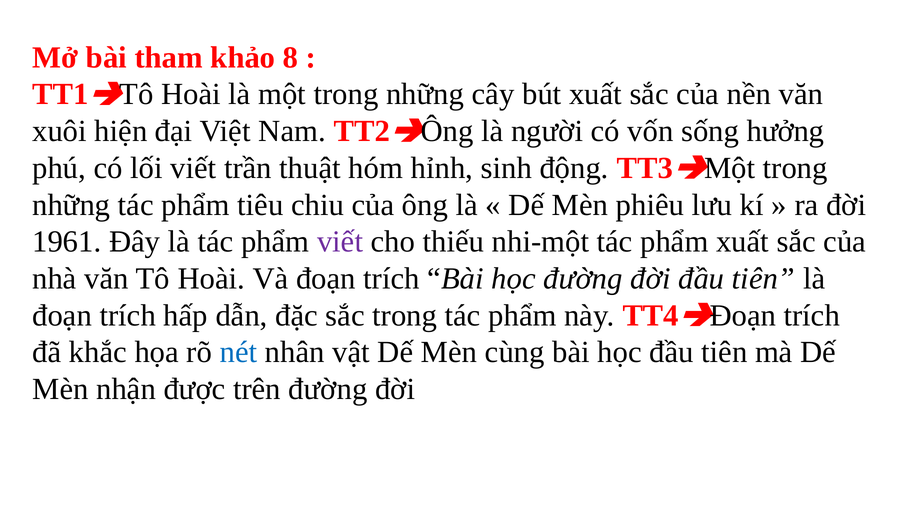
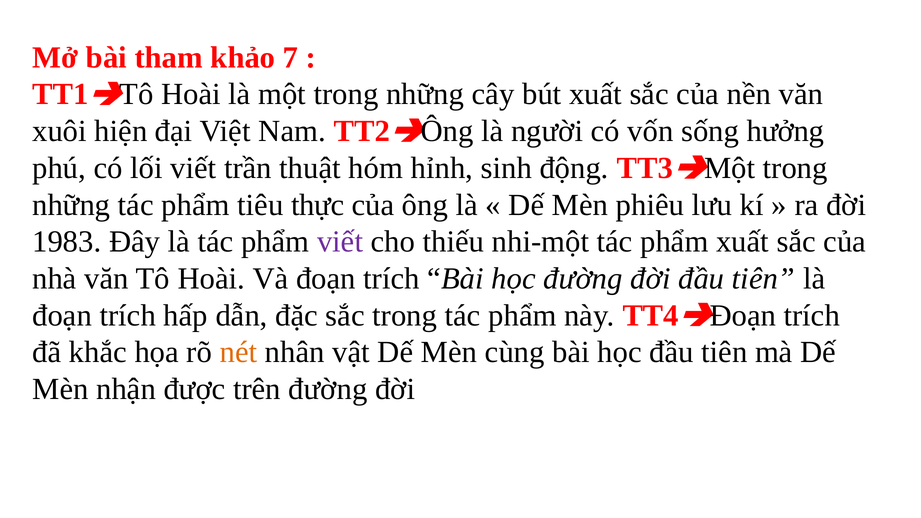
8: 8 -> 7
chiu: chiu -> thực
1961: 1961 -> 1983
nét colour: blue -> orange
